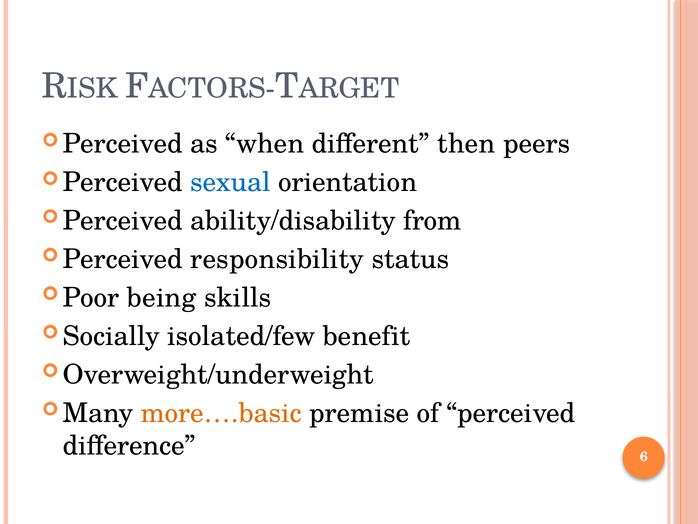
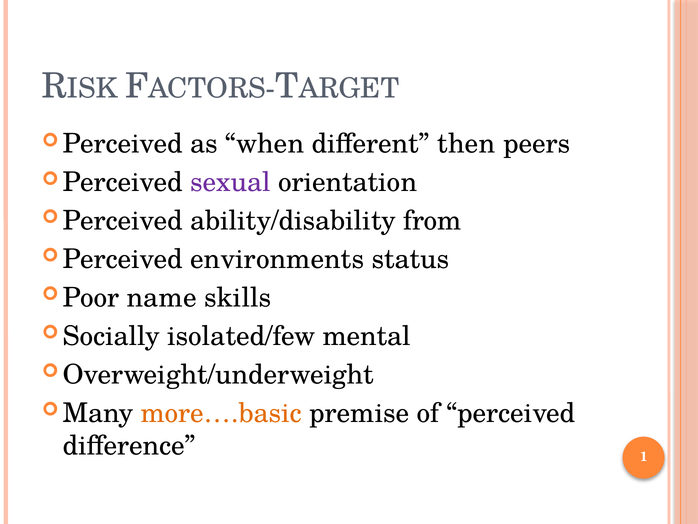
sexual colour: blue -> purple
responsibility: responsibility -> environments
being: being -> name
benefit: benefit -> mental
6: 6 -> 1
